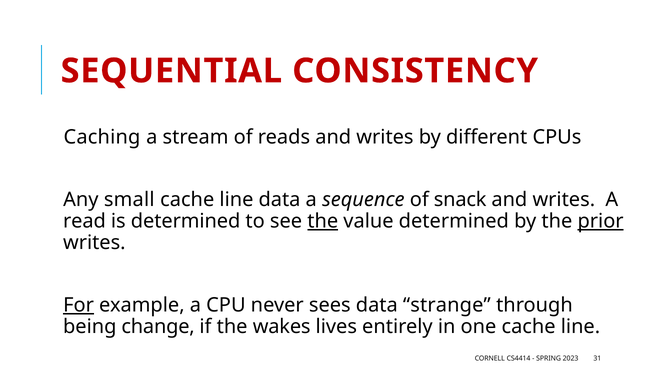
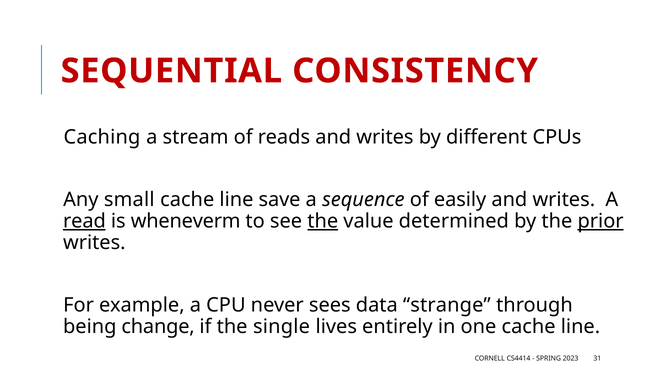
line data: data -> save
snack: snack -> easily
read underline: none -> present
is determined: determined -> wheneverm
For underline: present -> none
wakes: wakes -> single
